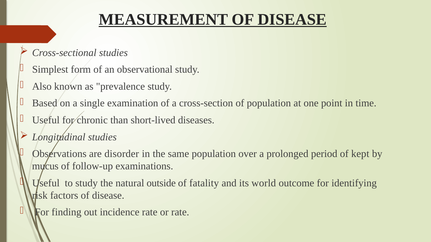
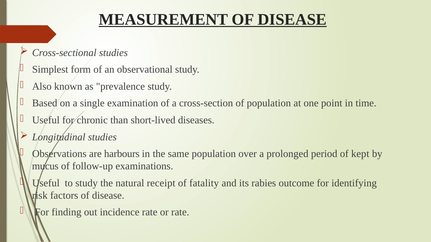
disorder: disorder -> harbours
outside: outside -> receipt
world: world -> rabies
